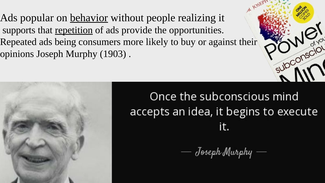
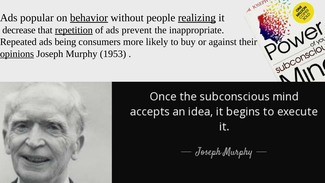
realizing underline: none -> present
supports: supports -> decrease
provide: provide -> prevent
opportunities: opportunities -> inappropriate
opinions underline: none -> present
1903: 1903 -> 1953
